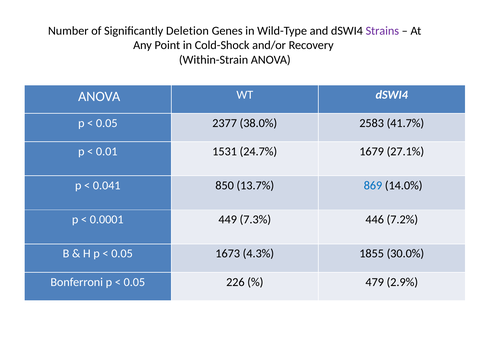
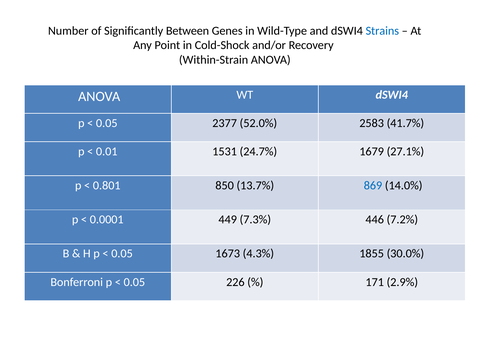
Deletion: Deletion -> Between
Strains colour: purple -> blue
38.0%: 38.0% -> 52.0%
0.041: 0.041 -> 0.801
479: 479 -> 171
